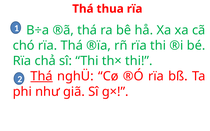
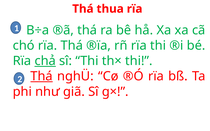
chả underline: none -> present
